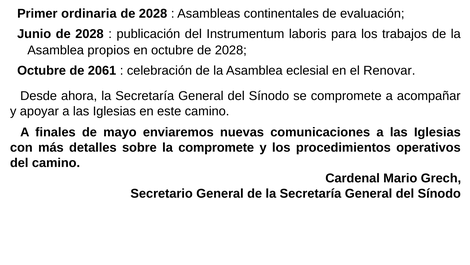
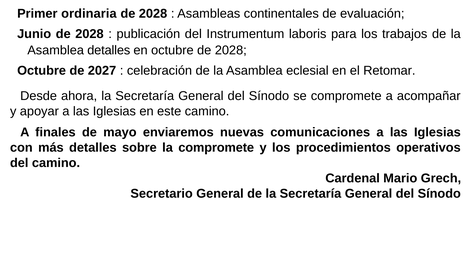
Asamblea propios: propios -> detalles
2061: 2061 -> 2027
Renovar: Renovar -> Retomar
